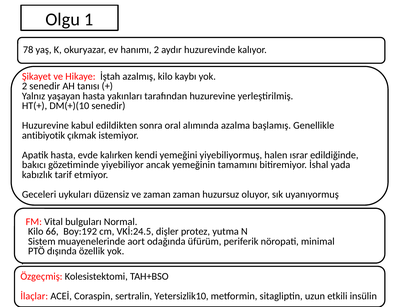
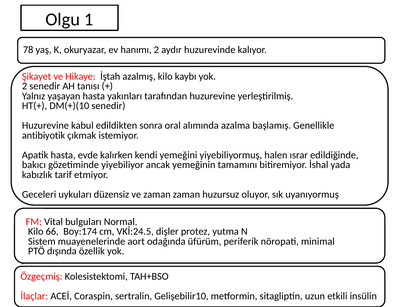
Boy:192: Boy:192 -> Boy:174
Yetersizlik10: Yetersizlik10 -> Gelişebilir10
